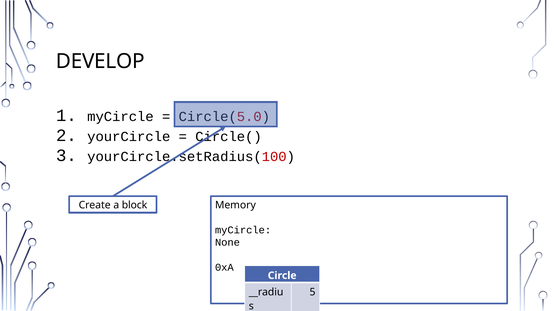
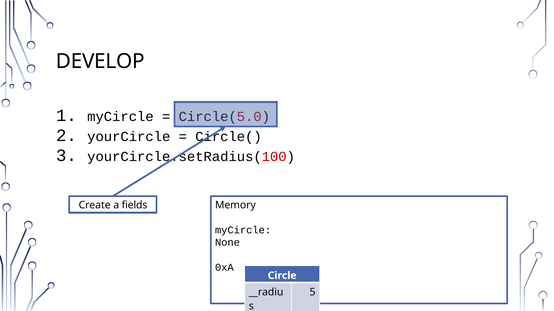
block: block -> fields
